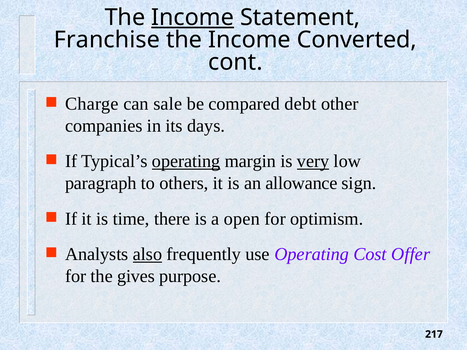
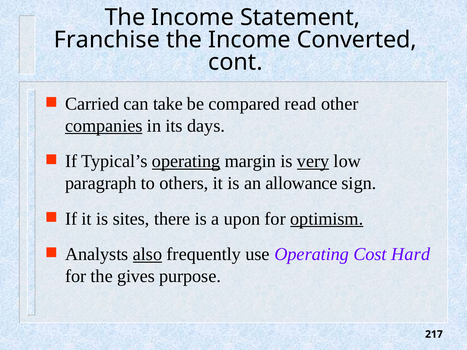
Income at (193, 17) underline: present -> none
Charge: Charge -> Carried
sale: sale -> take
debt: debt -> read
companies underline: none -> present
time: time -> sites
open: open -> upon
optimism underline: none -> present
Offer: Offer -> Hard
